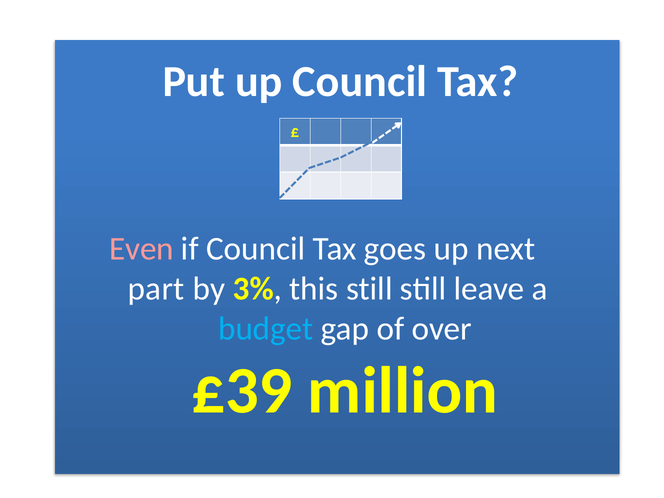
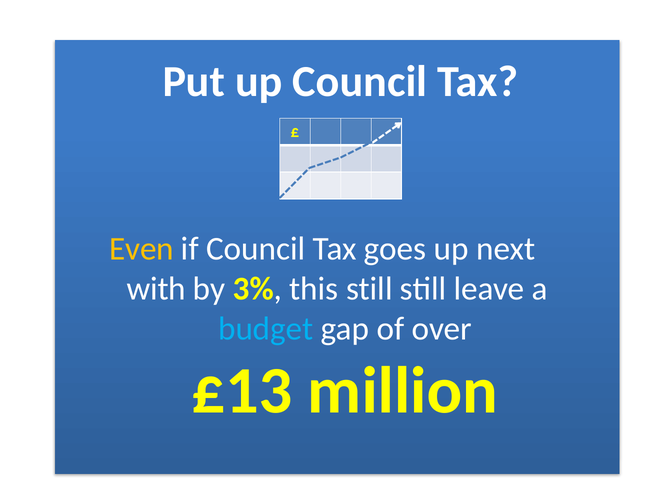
Even colour: pink -> yellow
part: part -> with
£39: £39 -> £13
